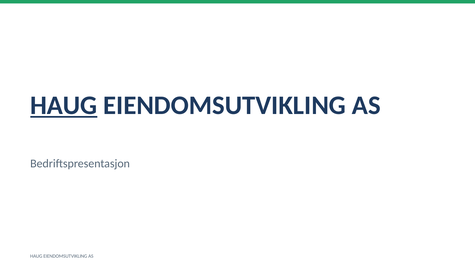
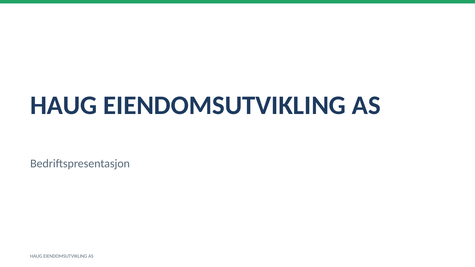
HAUG at (64, 105) underline: present -> none
